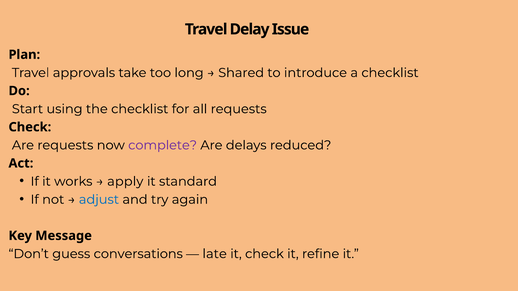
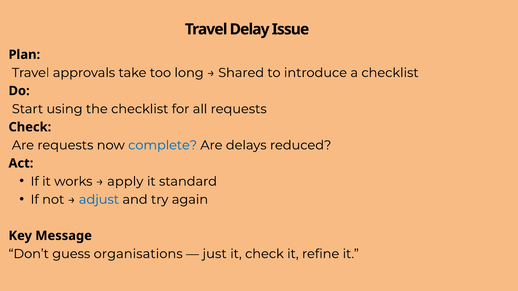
complete colour: purple -> blue
conversations: conversations -> organisations
late: late -> just
